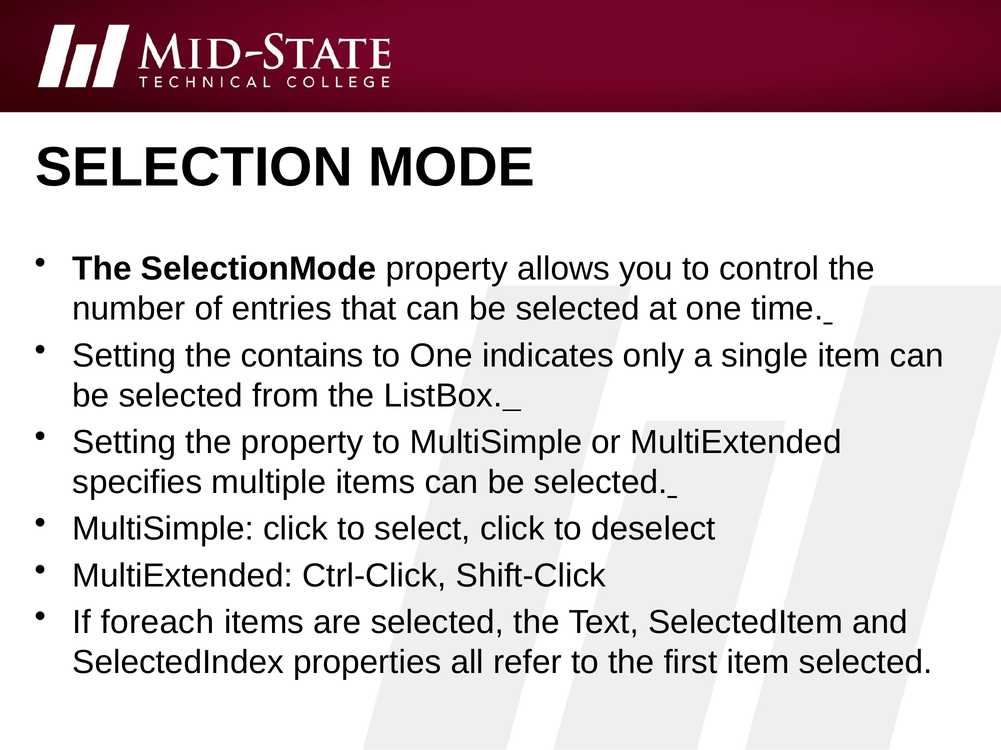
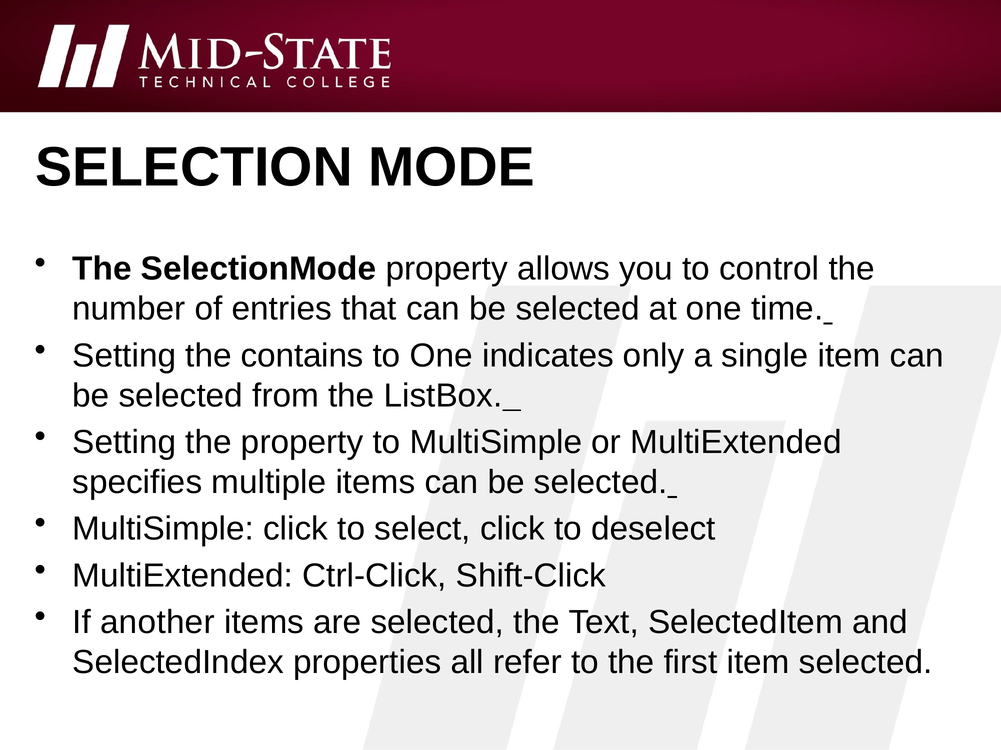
foreach: foreach -> another
